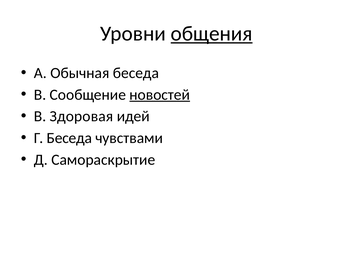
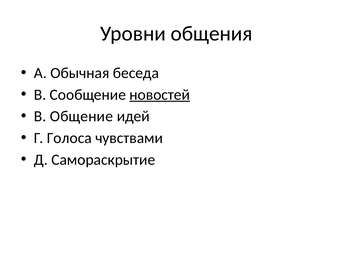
общения underline: present -> none
Здоровая: Здоровая -> Общение
Г Беседа: Беседа -> Голоса
